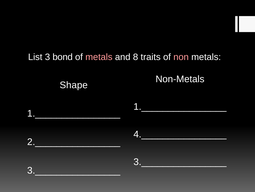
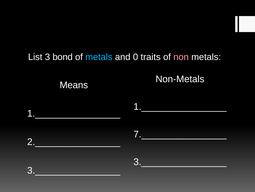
metals at (99, 57) colour: pink -> light blue
8: 8 -> 0
Shape: Shape -> Means
4.________________: 4.________________ -> 7.________________
